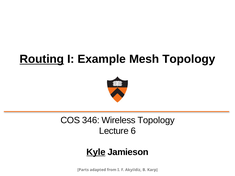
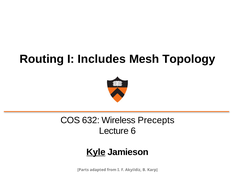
Routing underline: present -> none
Example: Example -> Includes
346: 346 -> 632
Wireless Topology: Topology -> Precepts
